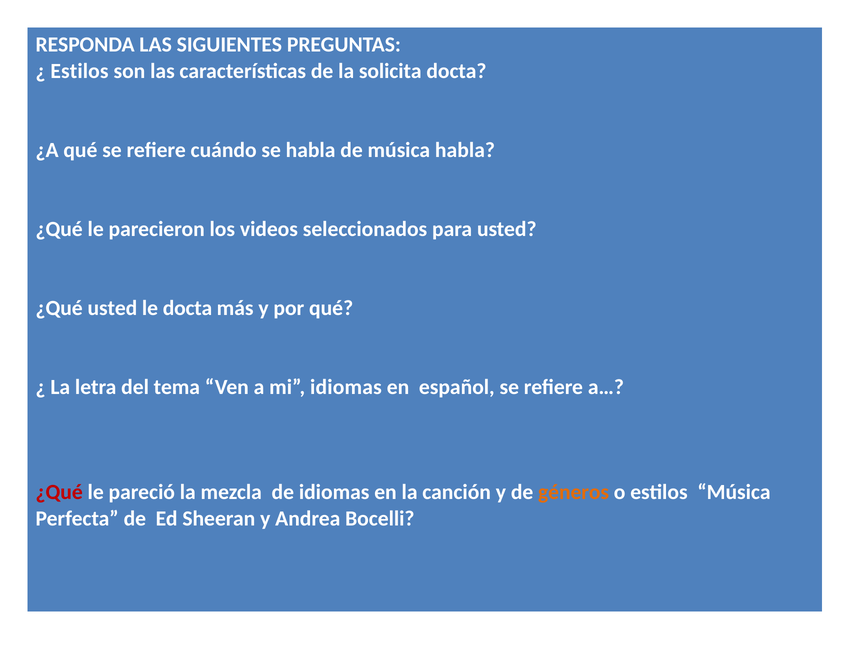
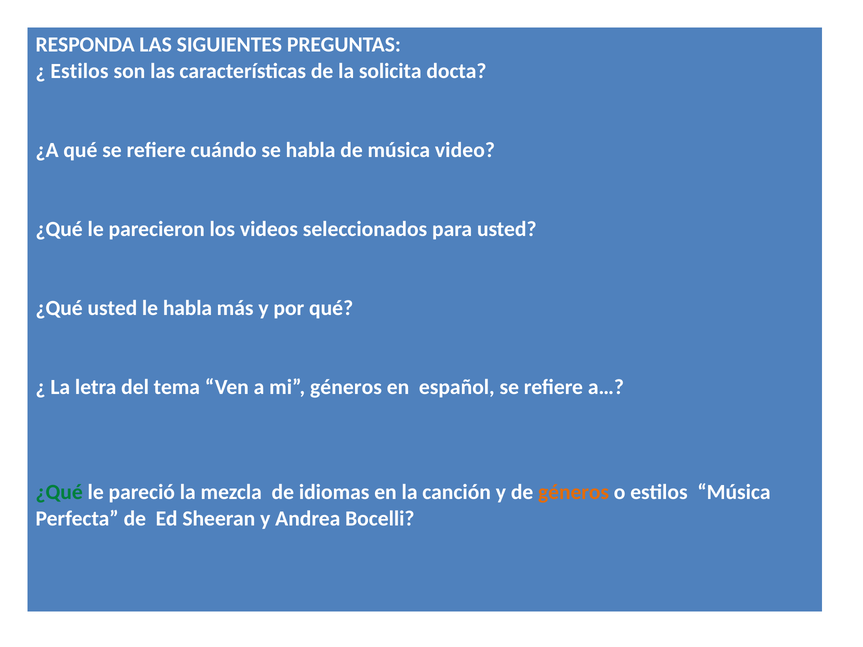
música habla: habla -> video
le docta: docta -> habla
mi idiomas: idiomas -> géneros
¿Qué at (59, 492) colour: red -> green
